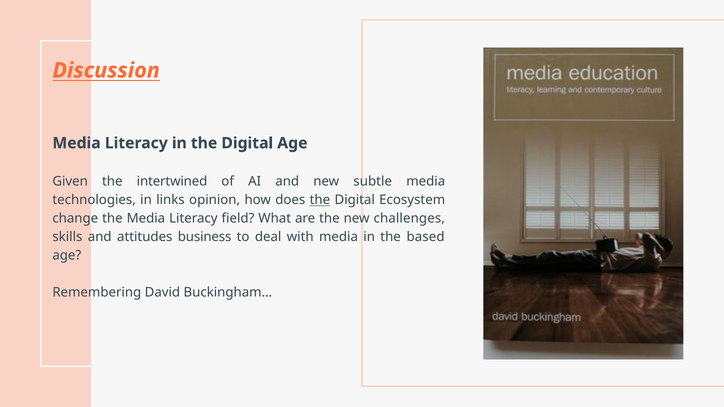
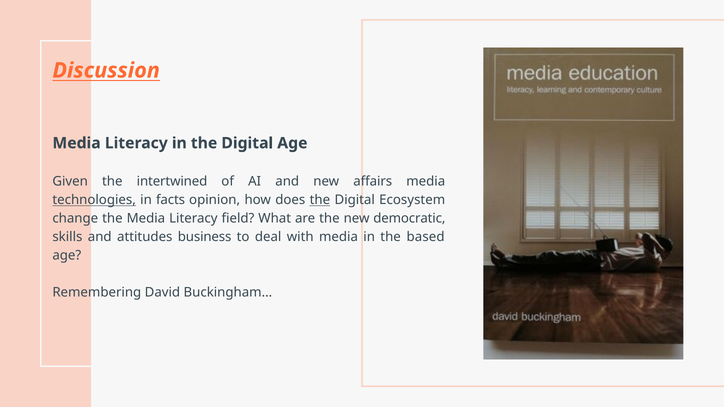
subtle: subtle -> affairs
technologies underline: none -> present
links: links -> facts
challenges: challenges -> democratic
